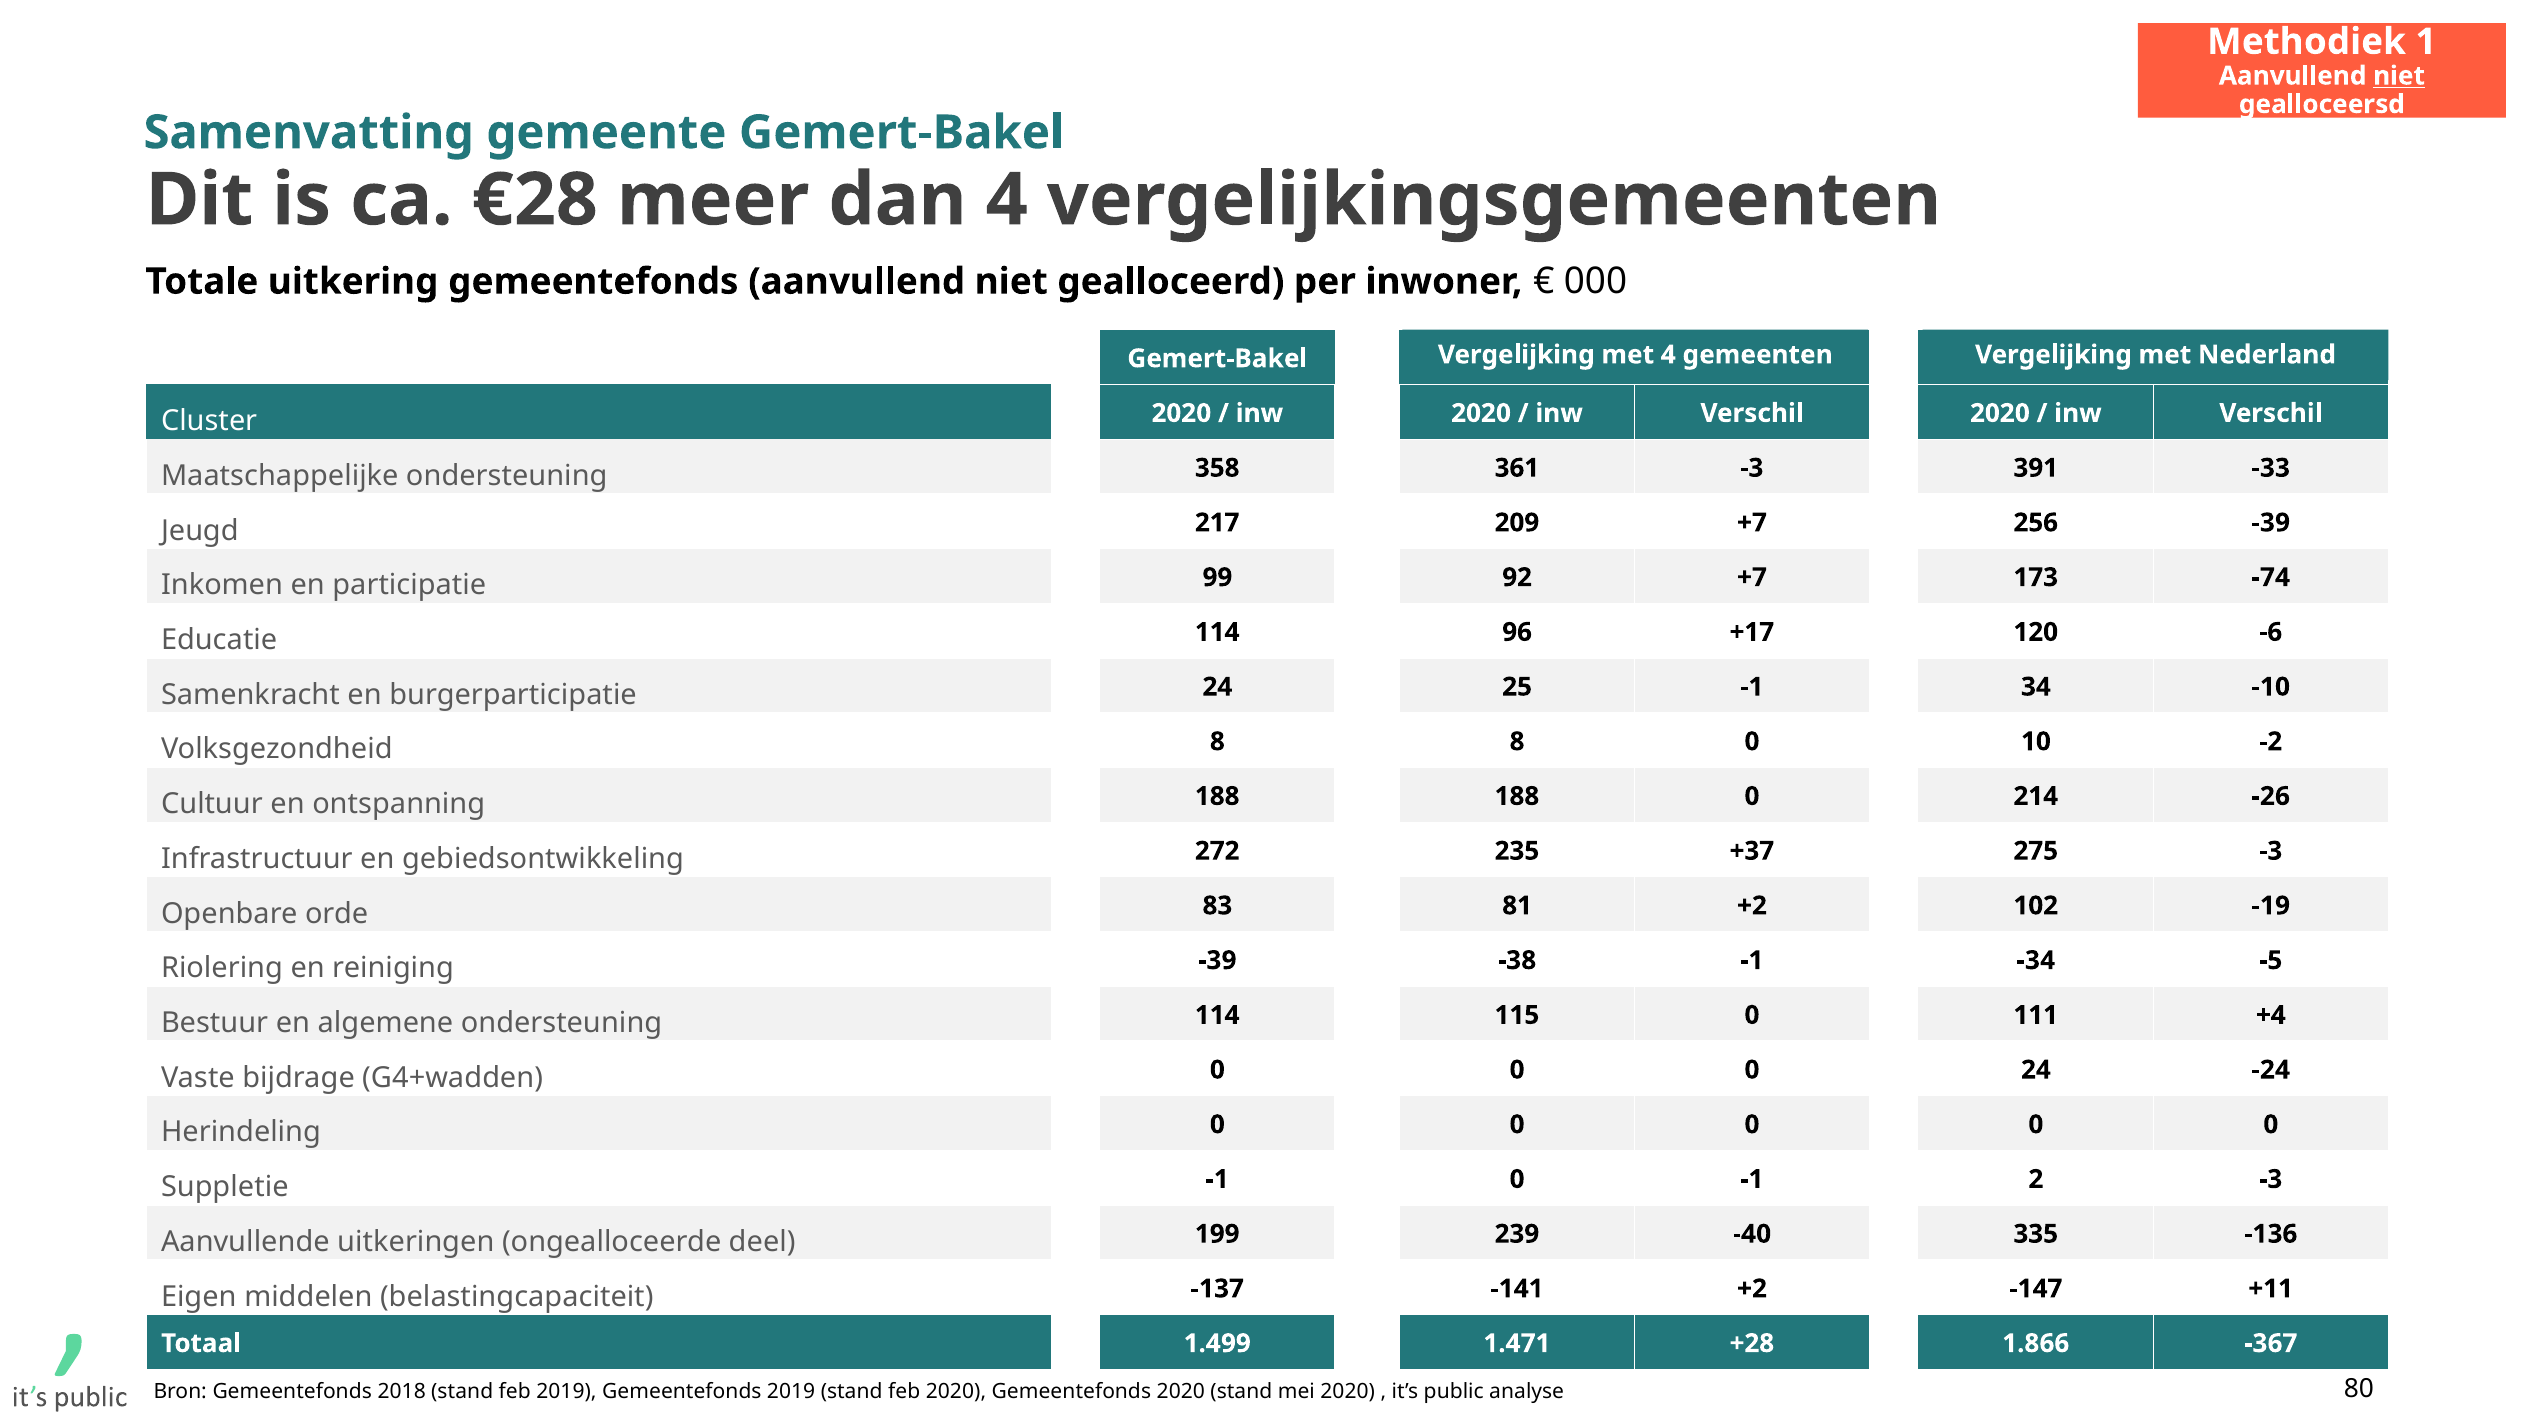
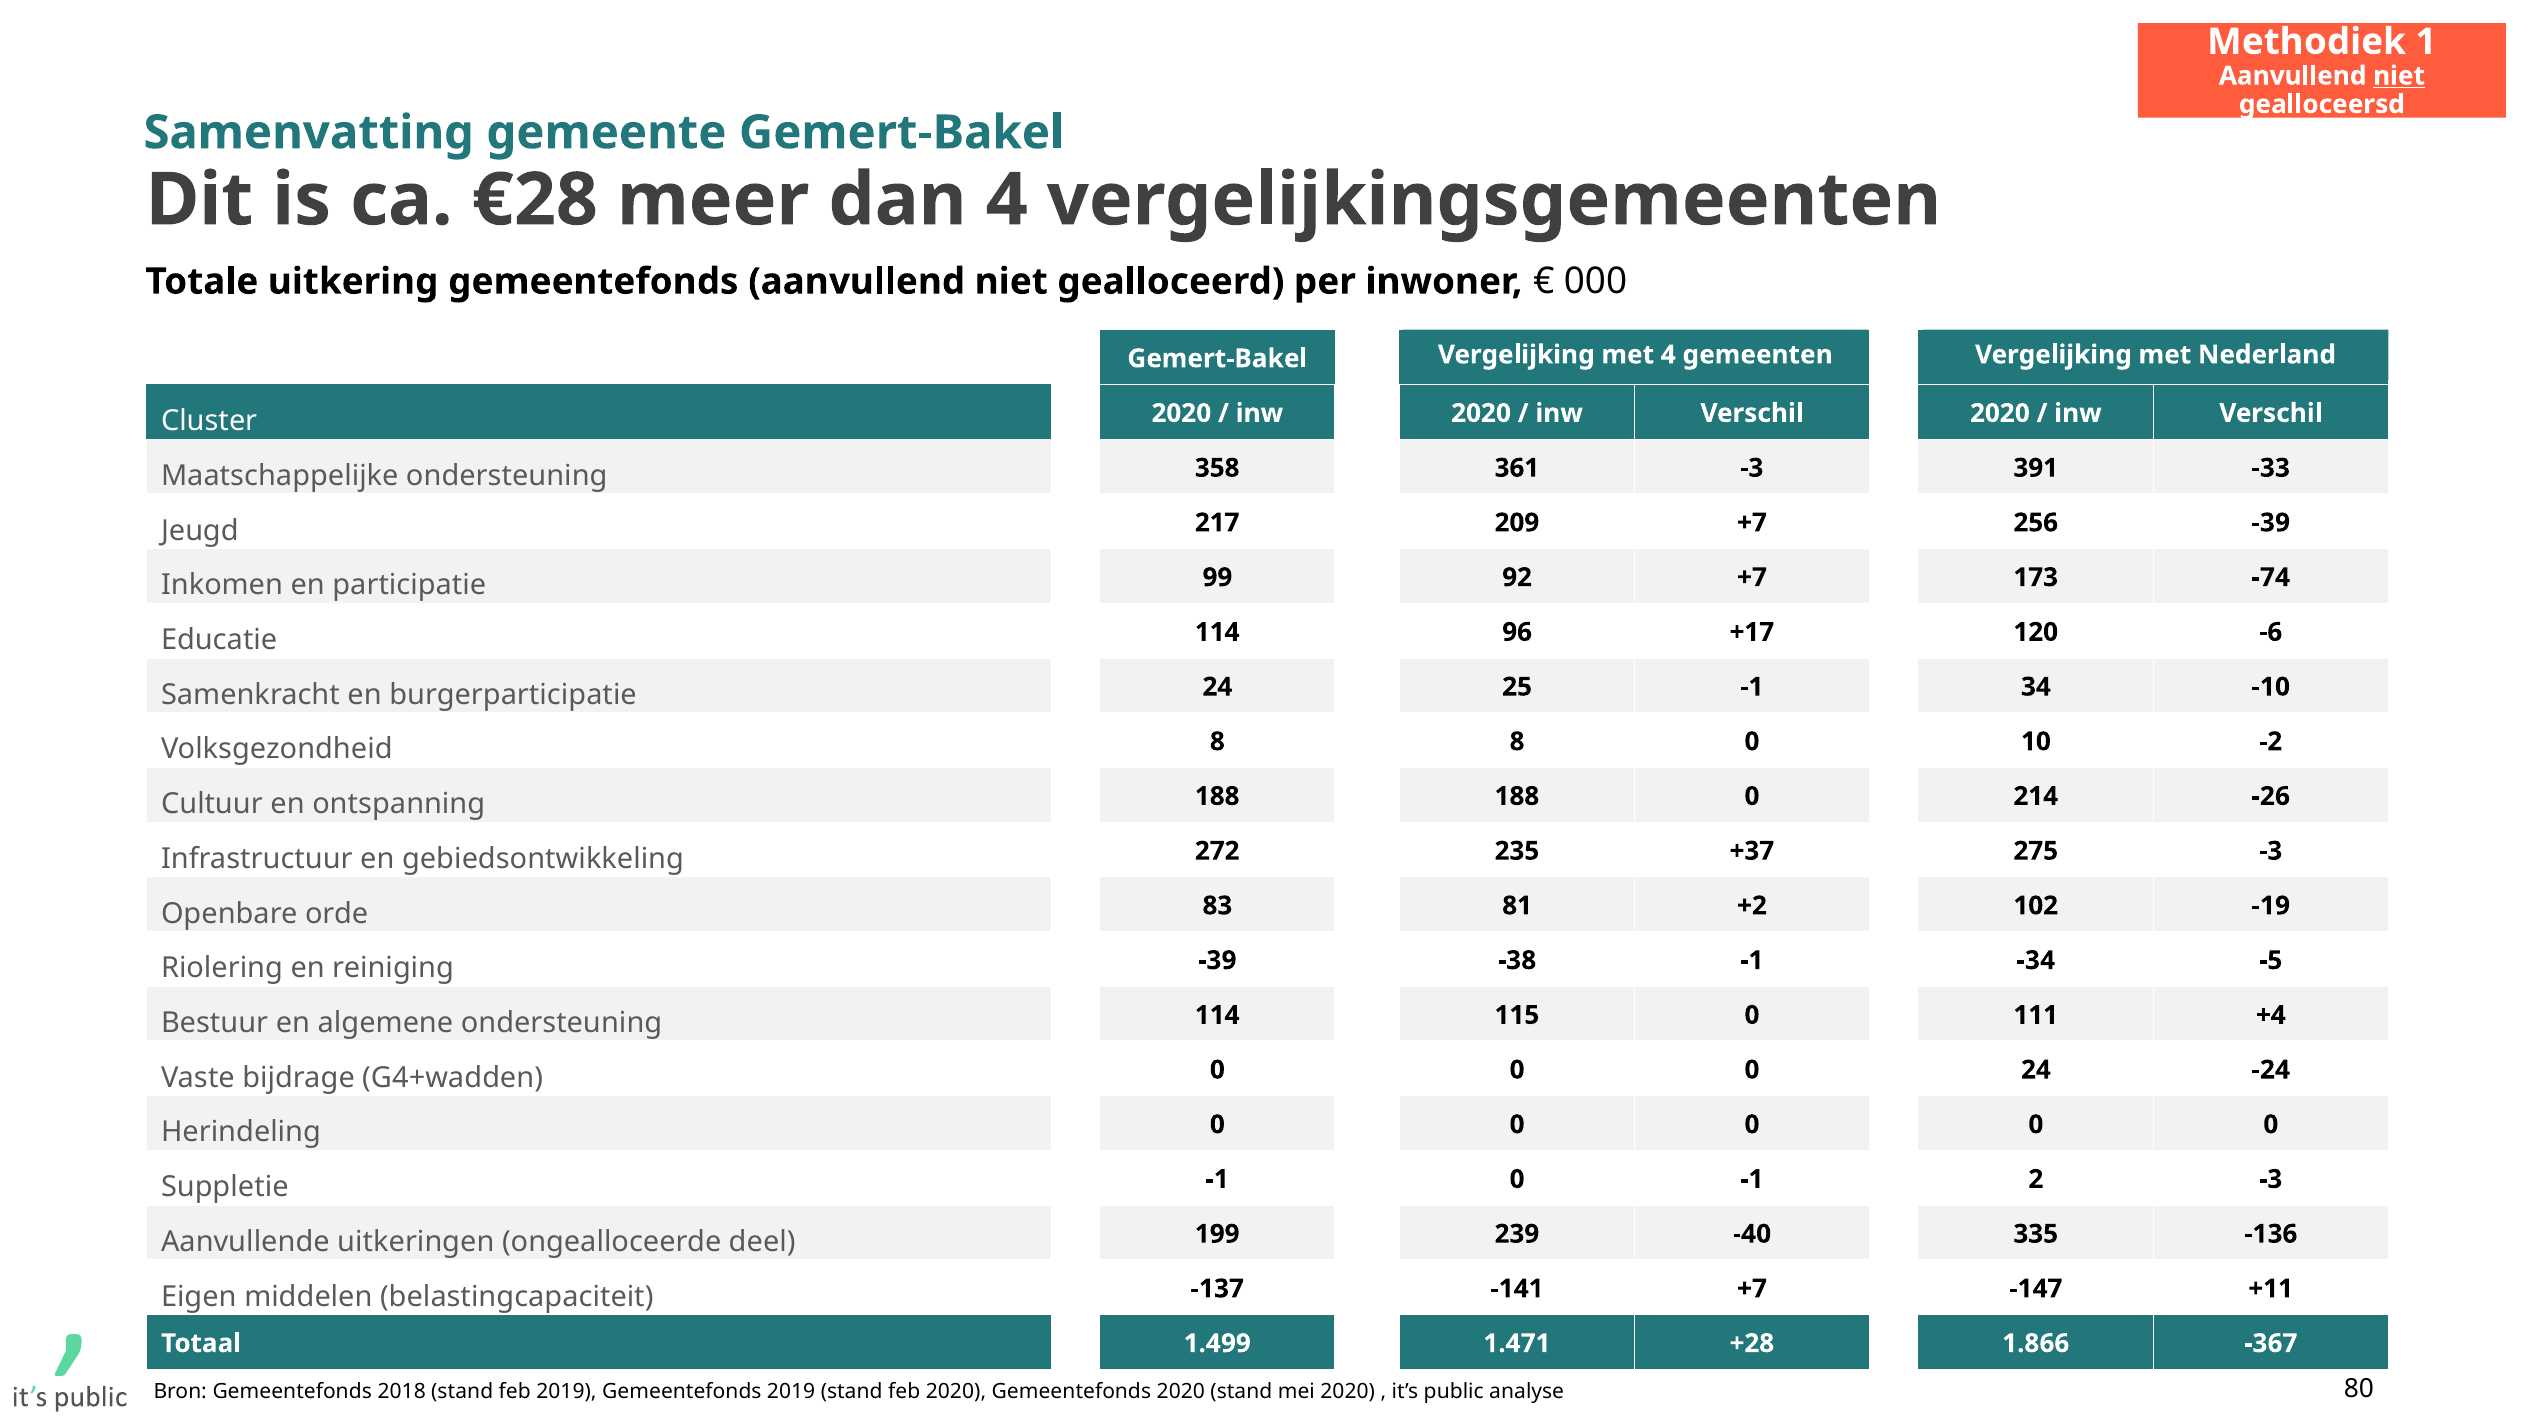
-141 +2: +2 -> +7
